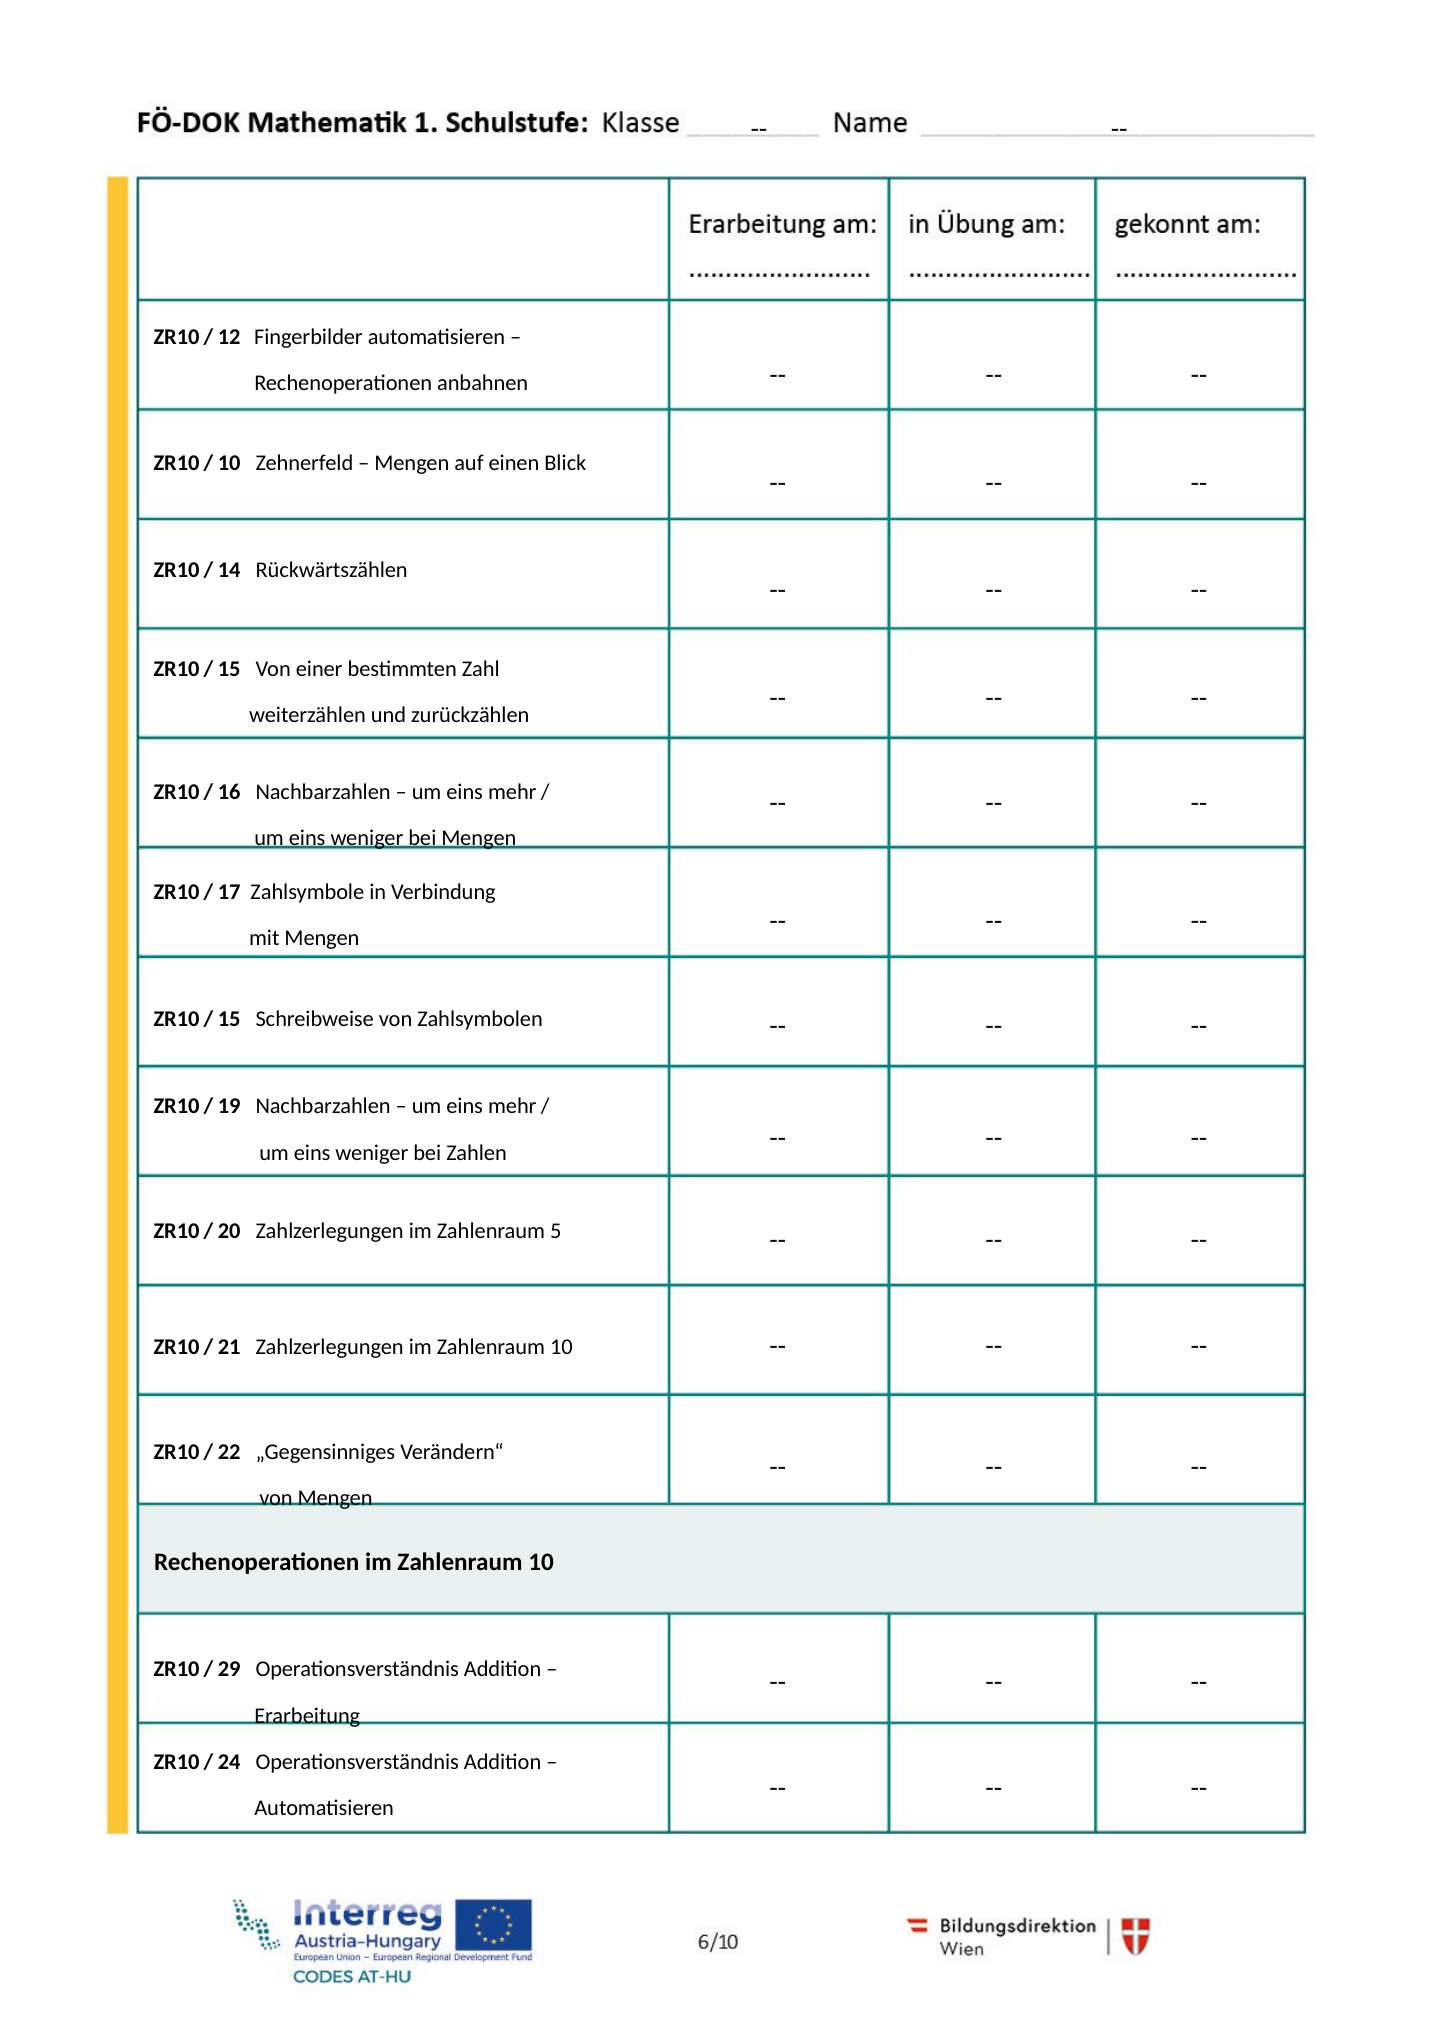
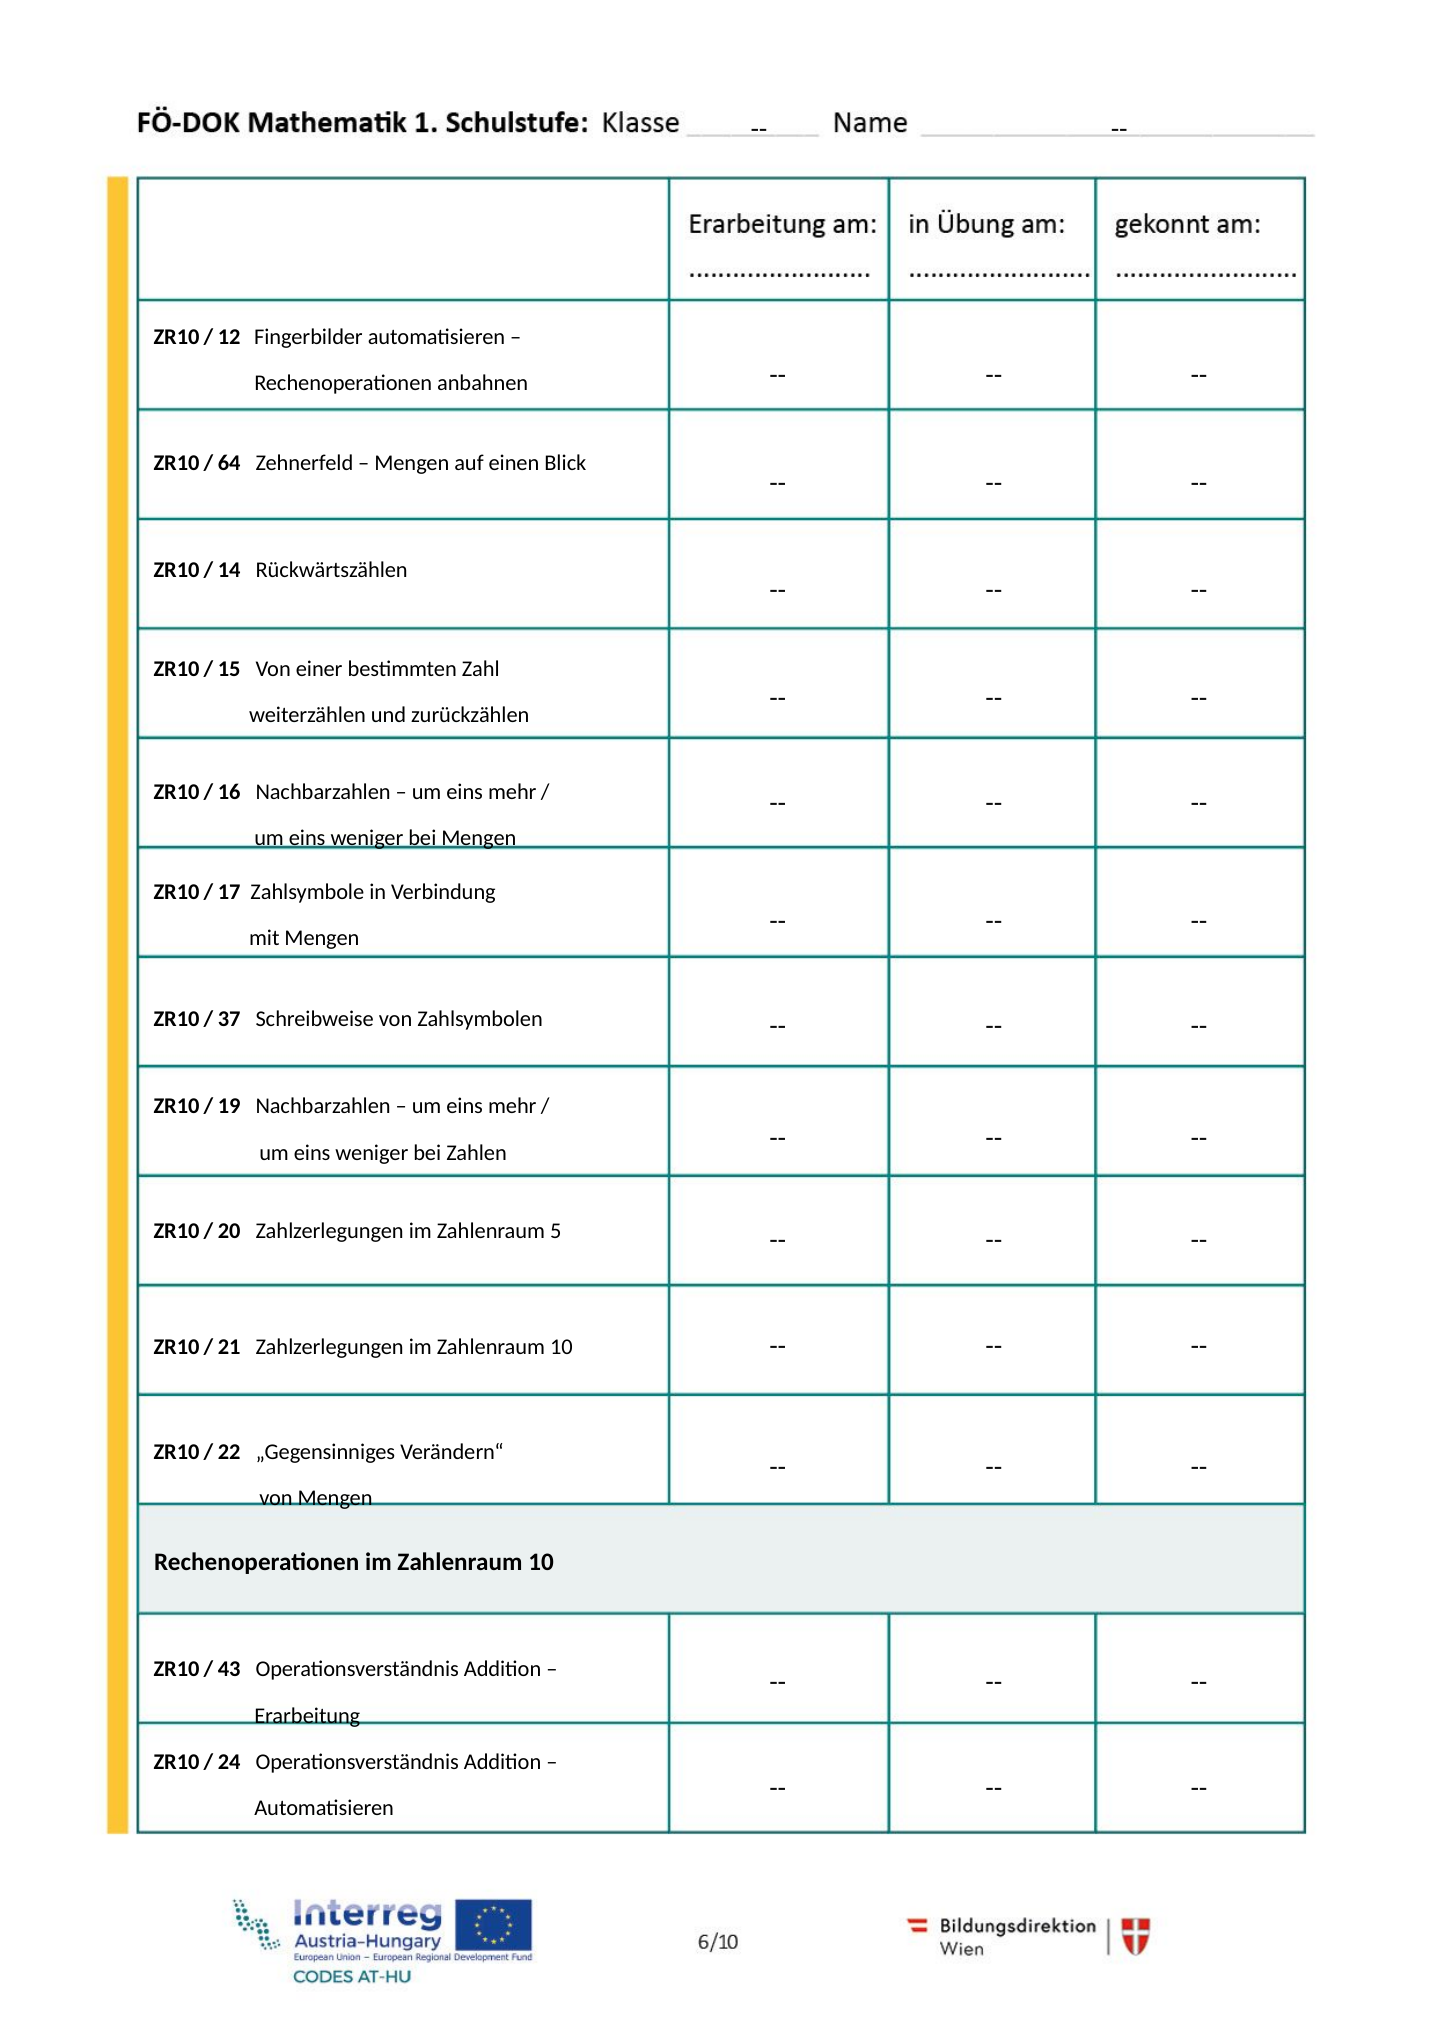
10 at (229, 463): 10 -> 64
15 at (229, 1019): 15 -> 37
29: 29 -> 43
